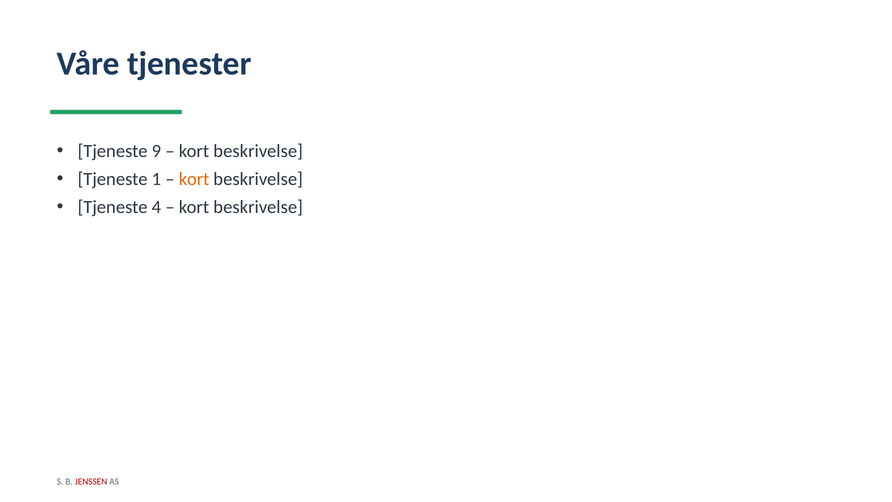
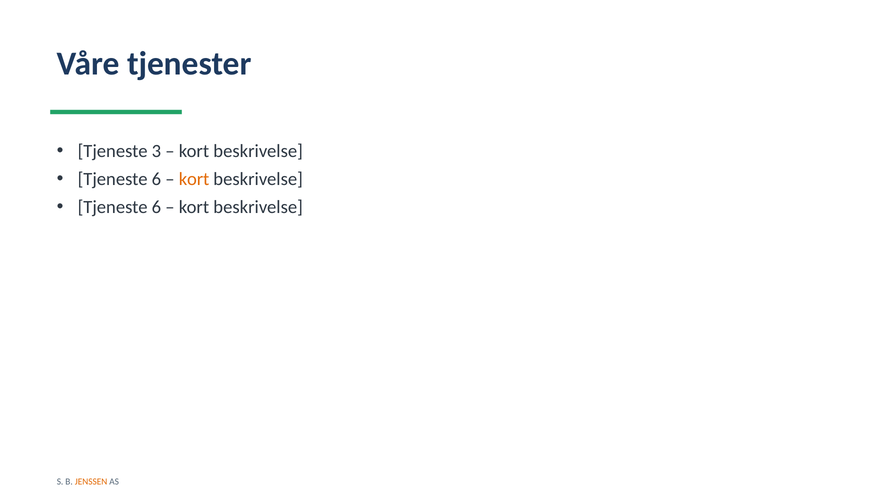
9: 9 -> 3
1 at (156, 179): 1 -> 6
4 at (156, 207): 4 -> 6
JENSSEN colour: red -> orange
